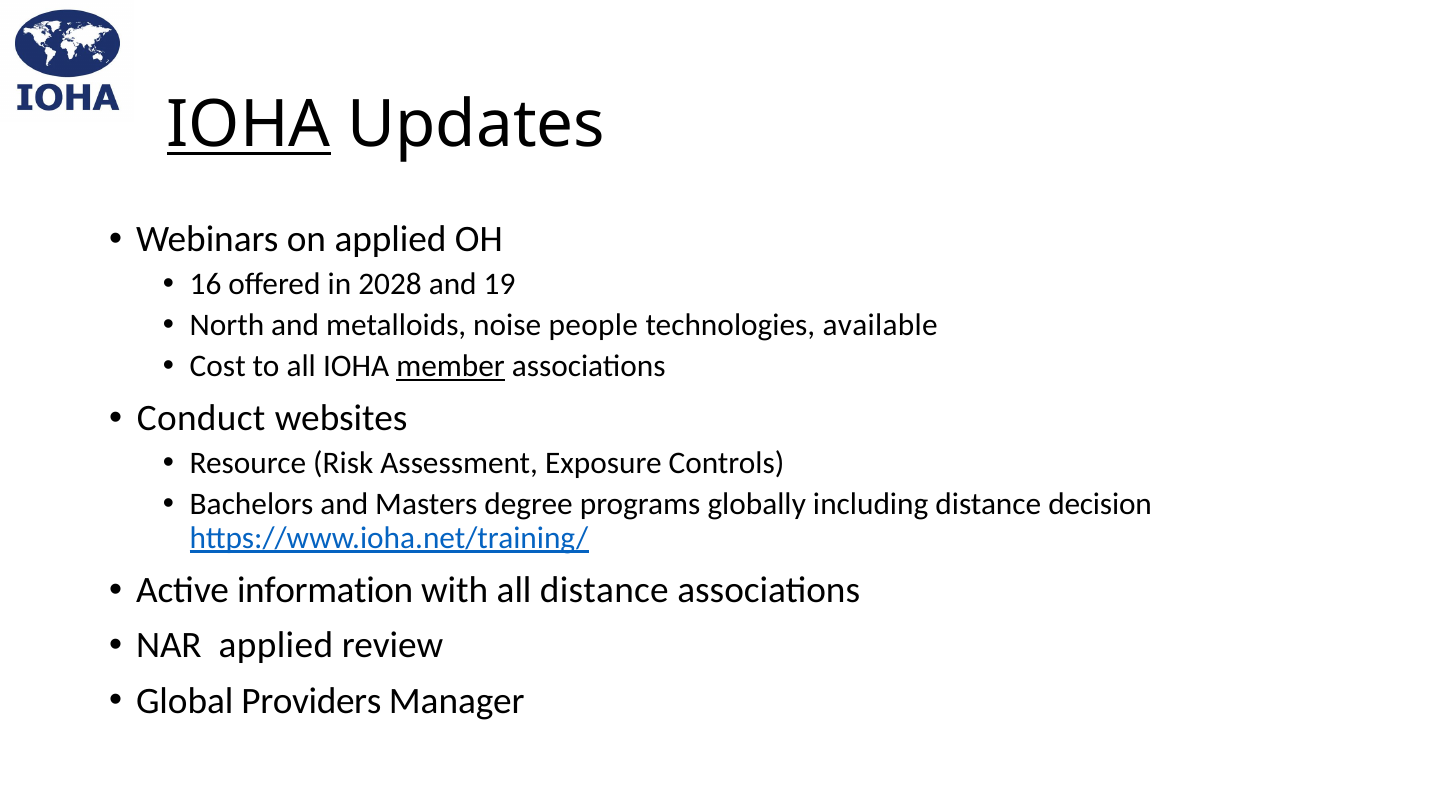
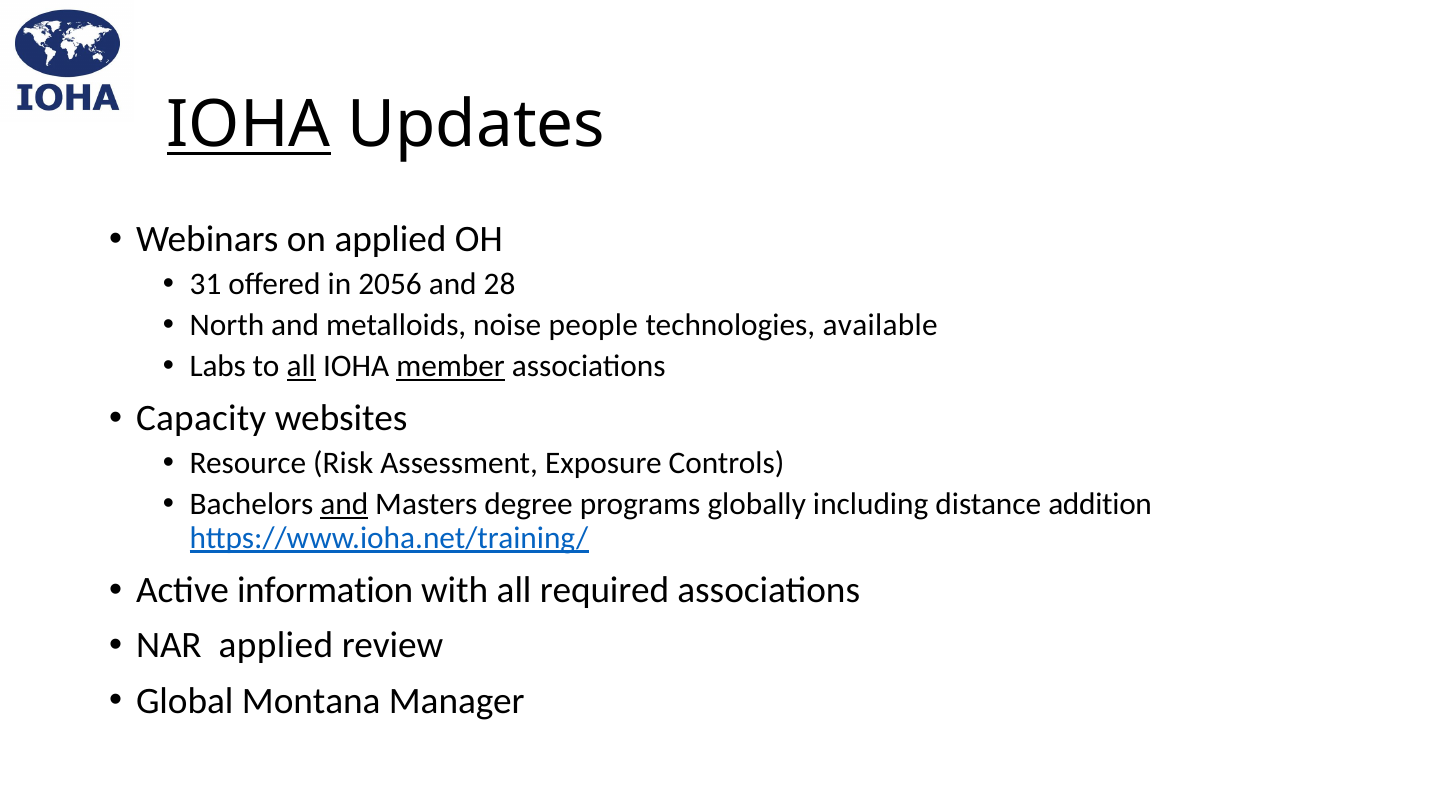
16: 16 -> 31
2028: 2028 -> 2056
19: 19 -> 28
Cost: Cost -> Labs
all at (301, 367) underline: none -> present
Conduct: Conduct -> Capacity
and at (344, 504) underline: none -> present
decision: decision -> addition
all distance: distance -> required
Providers: Providers -> Montana
